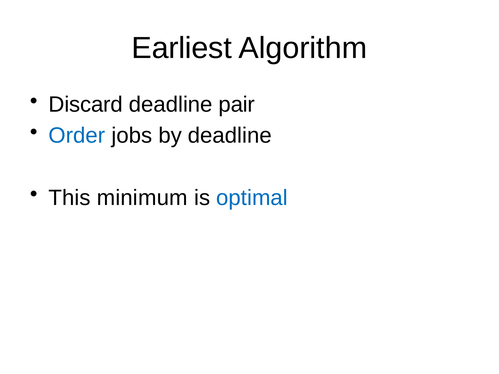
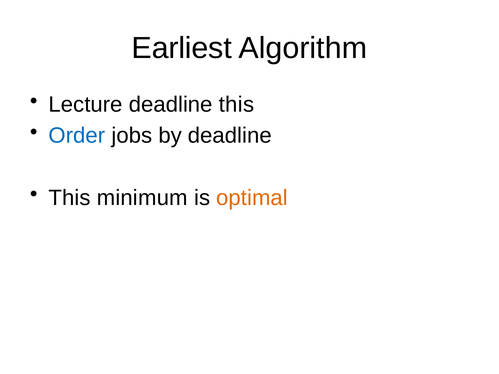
Discard: Discard -> Lecture
deadline pair: pair -> this
optimal colour: blue -> orange
